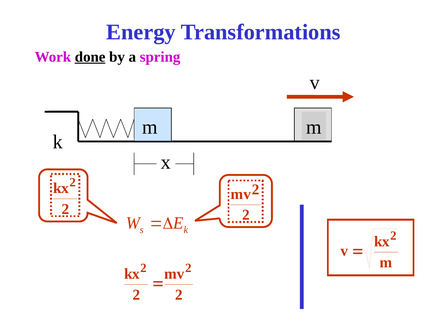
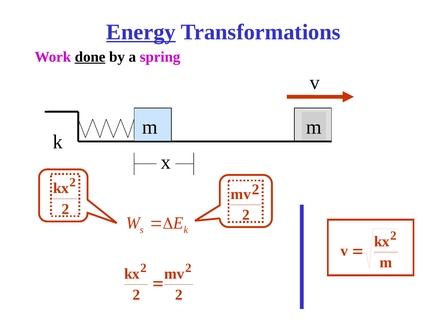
Energy underline: none -> present
